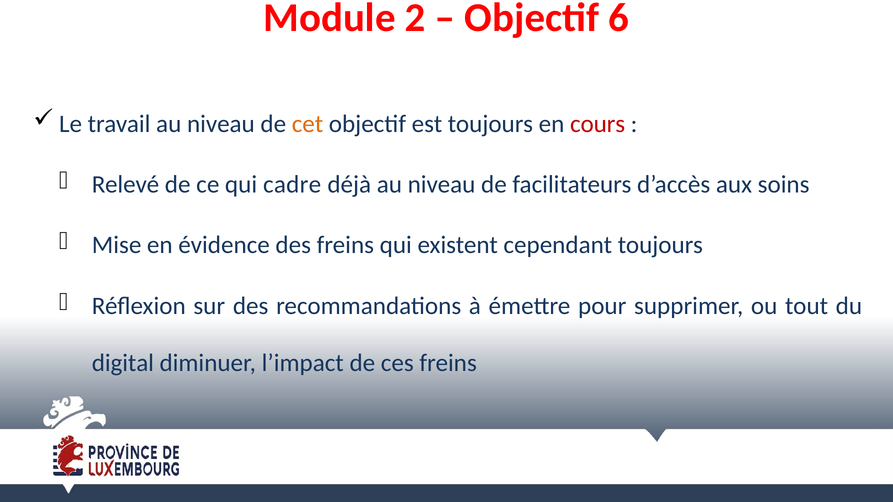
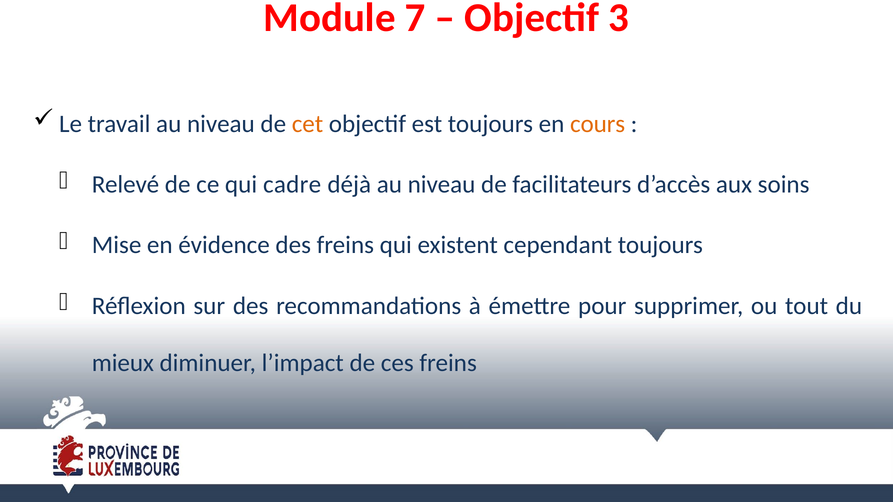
2: 2 -> 7
6: 6 -> 3
cours colour: red -> orange
digital: digital -> mieux
